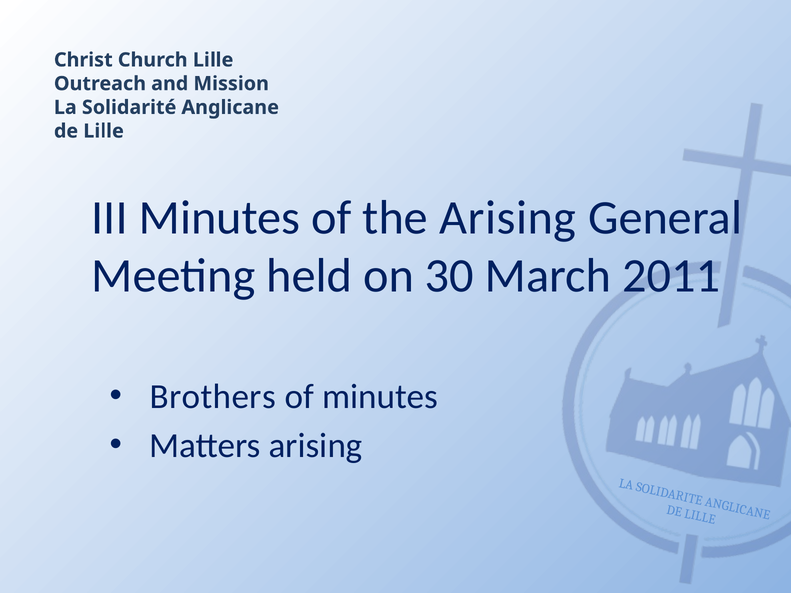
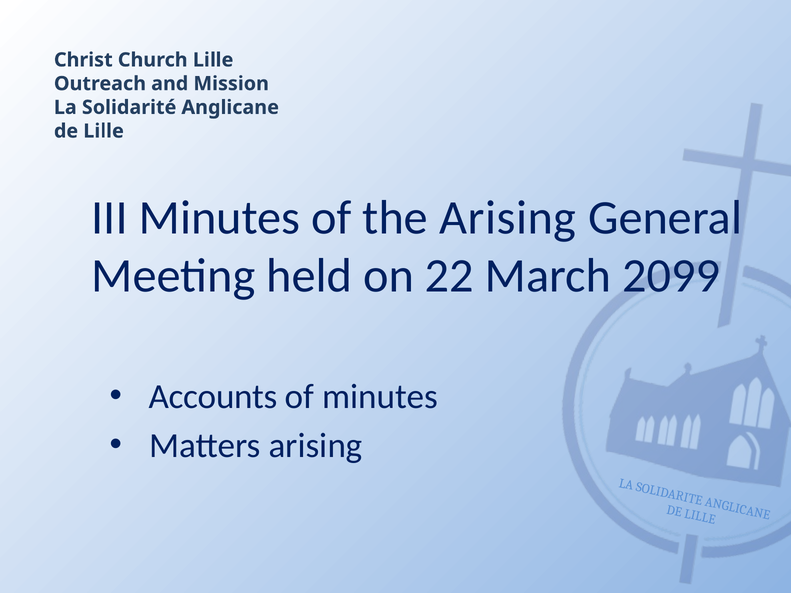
30: 30 -> 22
2011: 2011 -> 2099
Brothers: Brothers -> Accounts
